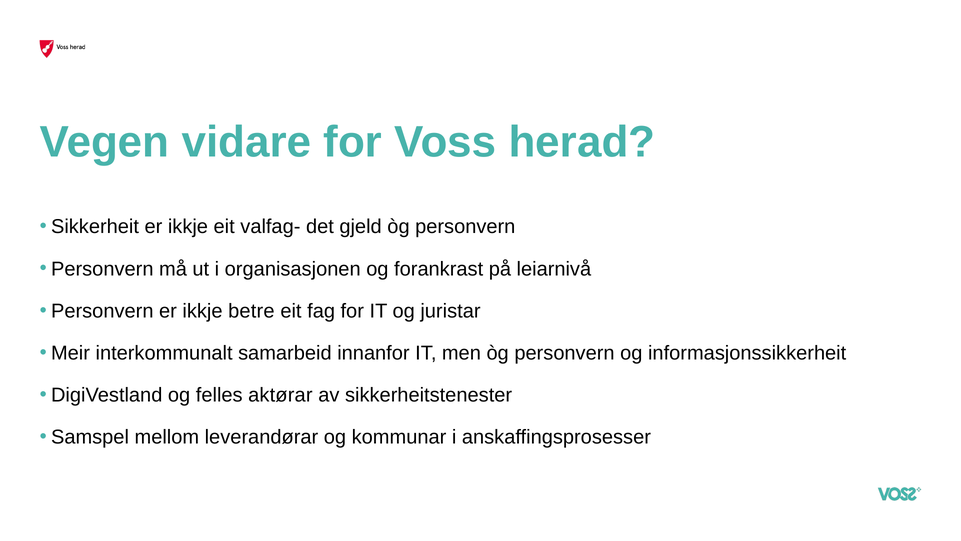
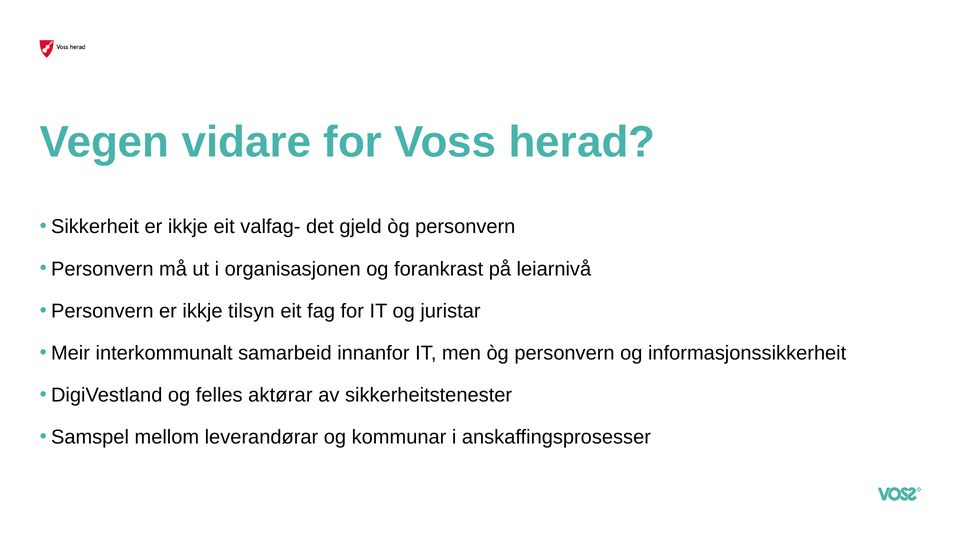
betre: betre -> tilsyn
